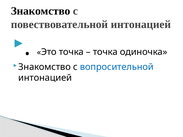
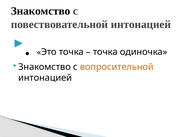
вопросительной colour: blue -> orange
